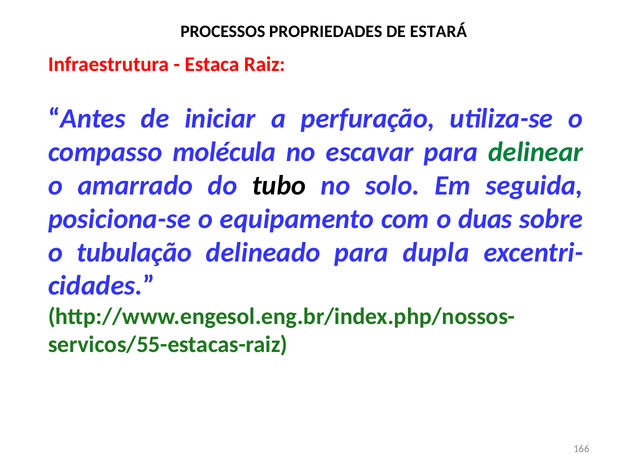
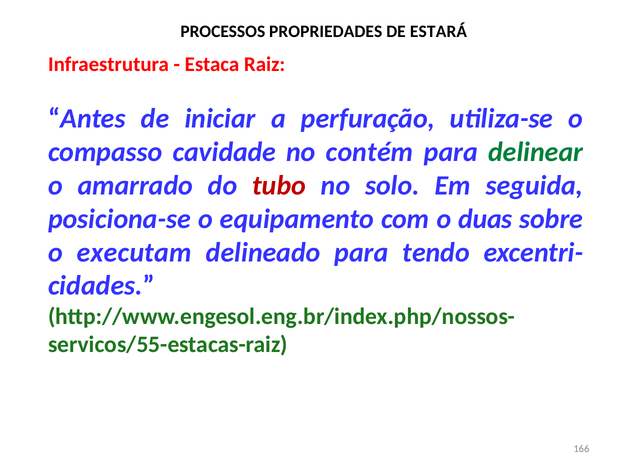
molécula: molécula -> cavidade
escavar: escavar -> contém
tubo colour: black -> red
tubulação: tubulação -> executam
dupla: dupla -> tendo
